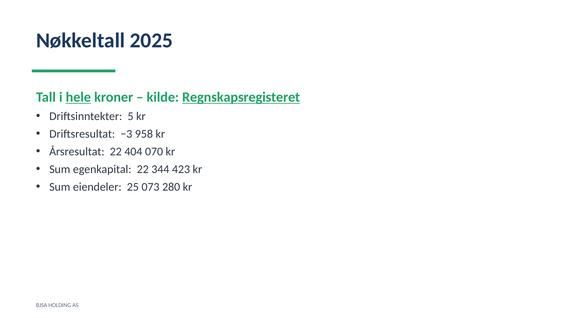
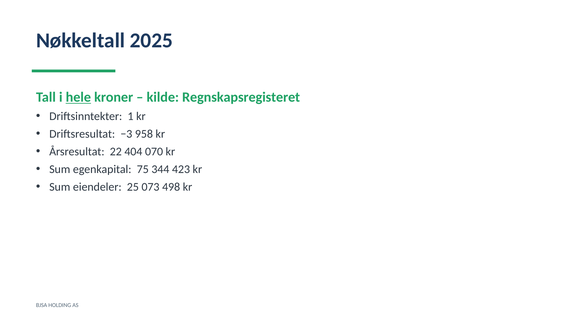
Regnskapsregisteret underline: present -> none
5: 5 -> 1
egenkapital 22: 22 -> 75
280: 280 -> 498
